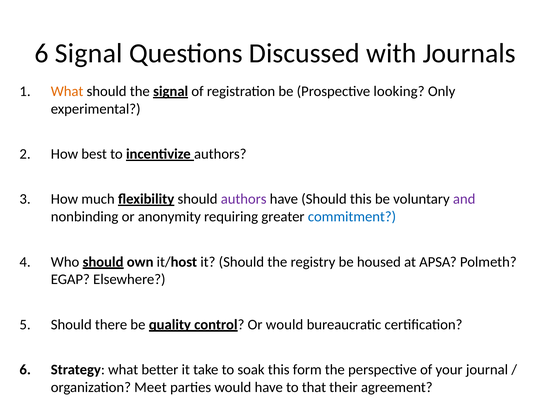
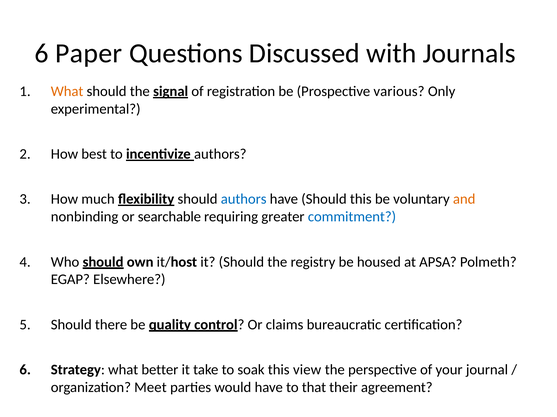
6 Signal: Signal -> Paper
looking: looking -> various
authors at (244, 200) colour: purple -> blue
and colour: purple -> orange
anonymity: anonymity -> searchable
Or would: would -> claims
form: form -> view
